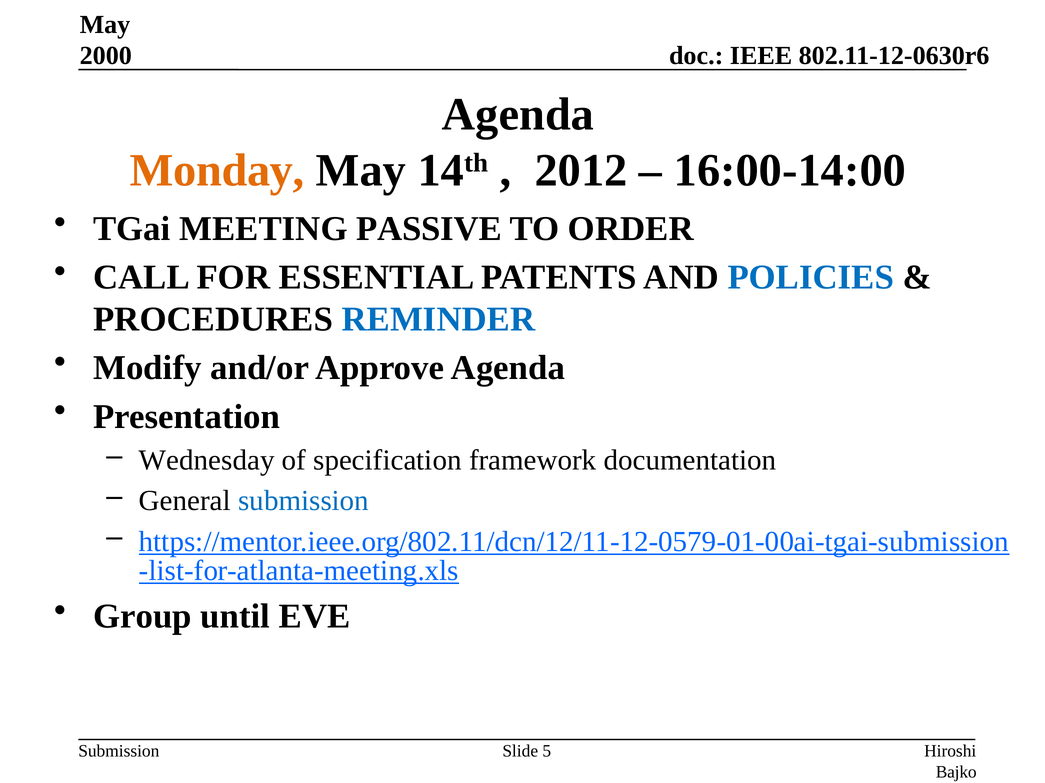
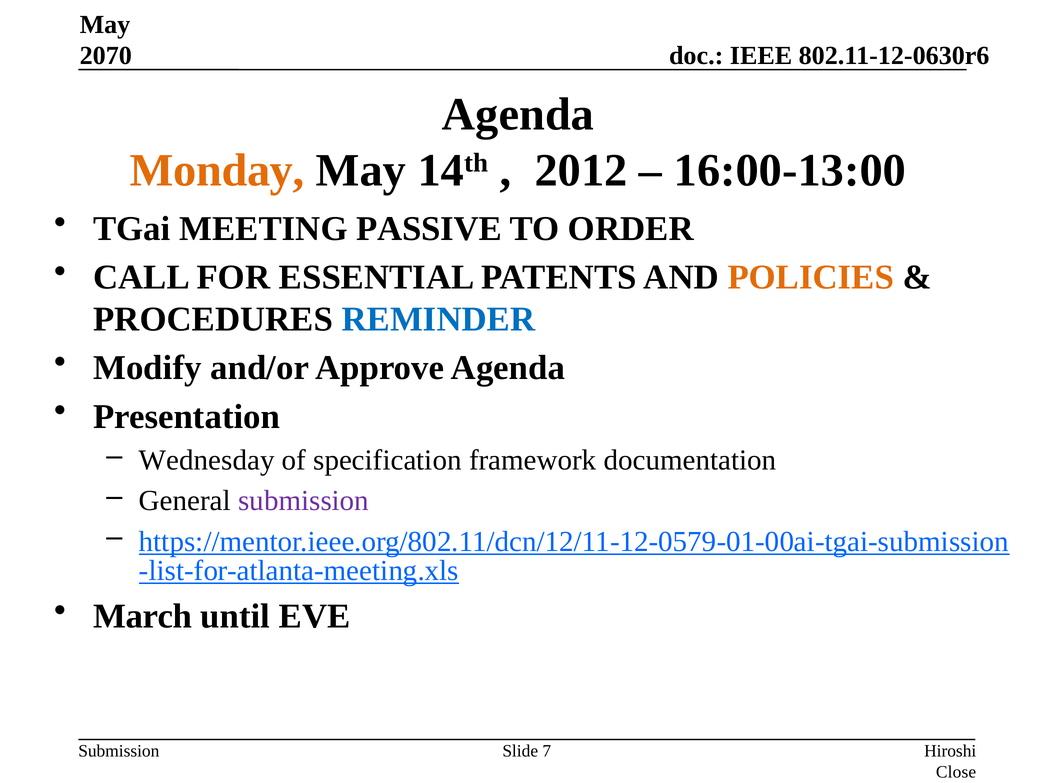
2000: 2000 -> 2070
16:00-14:00: 16:00-14:00 -> 16:00-13:00
POLICIES colour: blue -> orange
submission at (304, 501) colour: blue -> purple
Group: Group -> March
5: 5 -> 7
Bajko: Bajko -> Close
